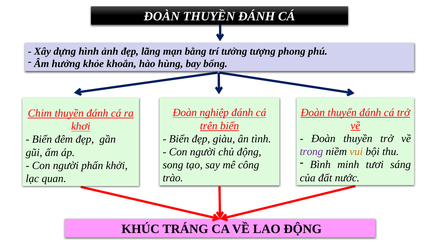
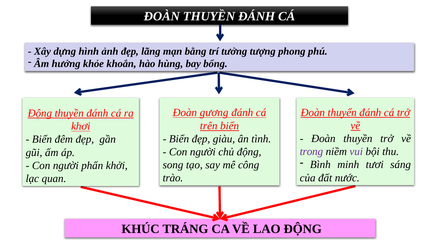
nghiệp: nghiệp -> gương
Chim at (40, 113): Chim -> Động
vui colour: orange -> purple
